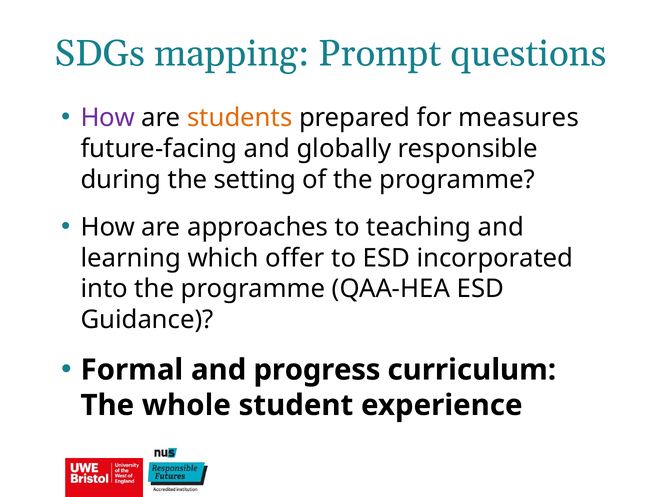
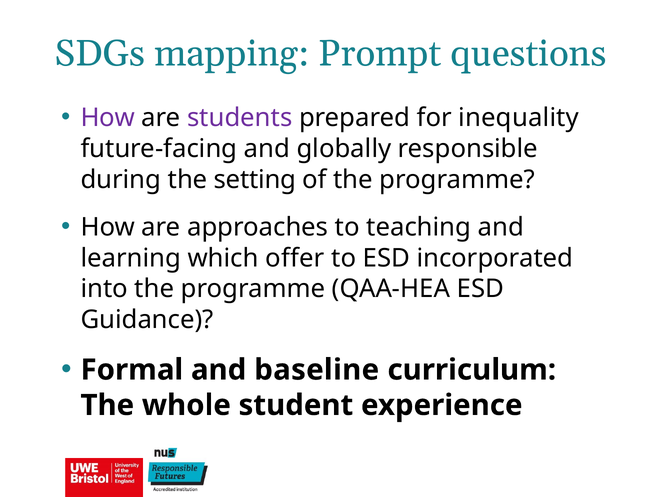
students colour: orange -> purple
measures: measures -> inequality
progress: progress -> baseline
